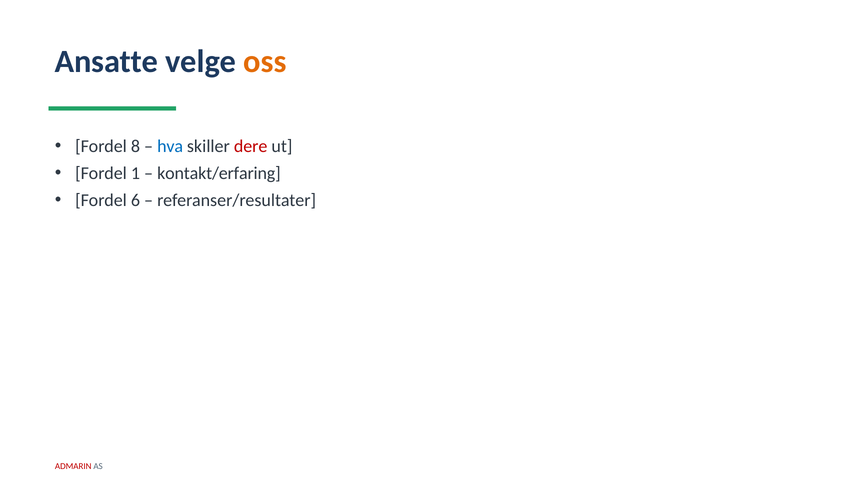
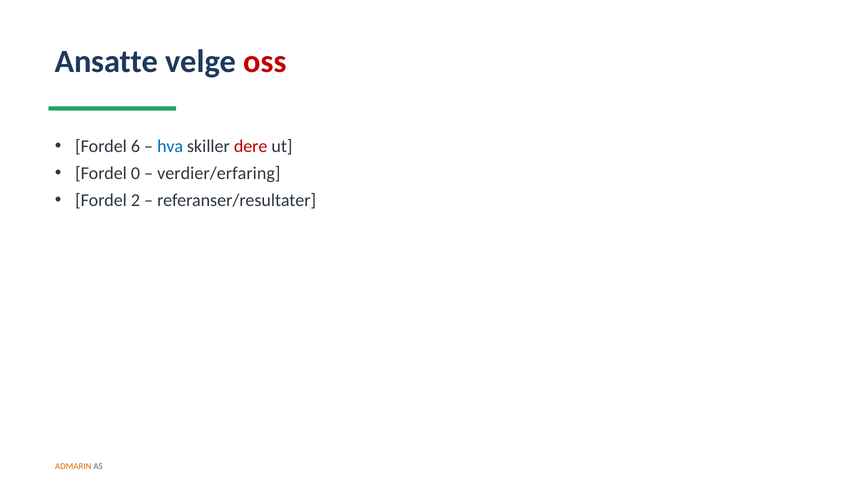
oss colour: orange -> red
8: 8 -> 6
1: 1 -> 0
kontakt/erfaring: kontakt/erfaring -> verdier/erfaring
6: 6 -> 2
ADMARIN colour: red -> orange
